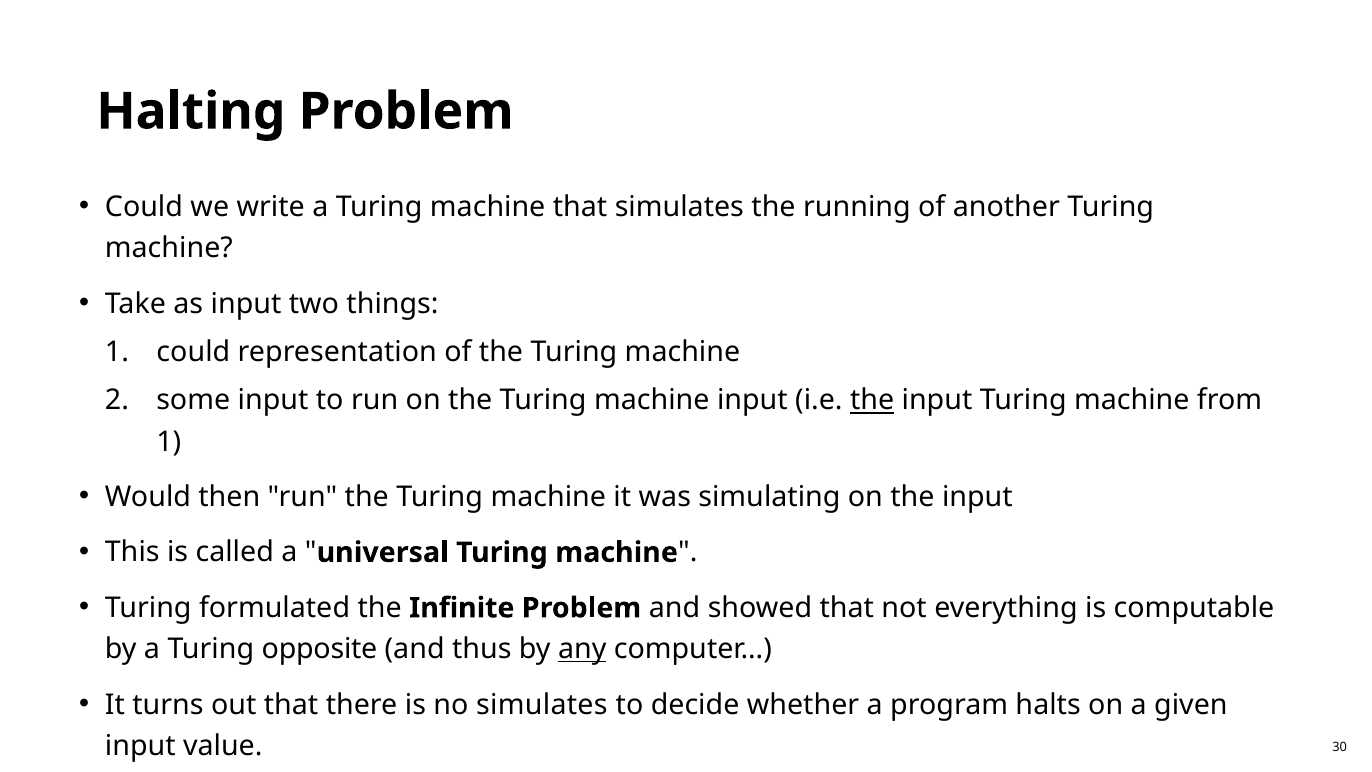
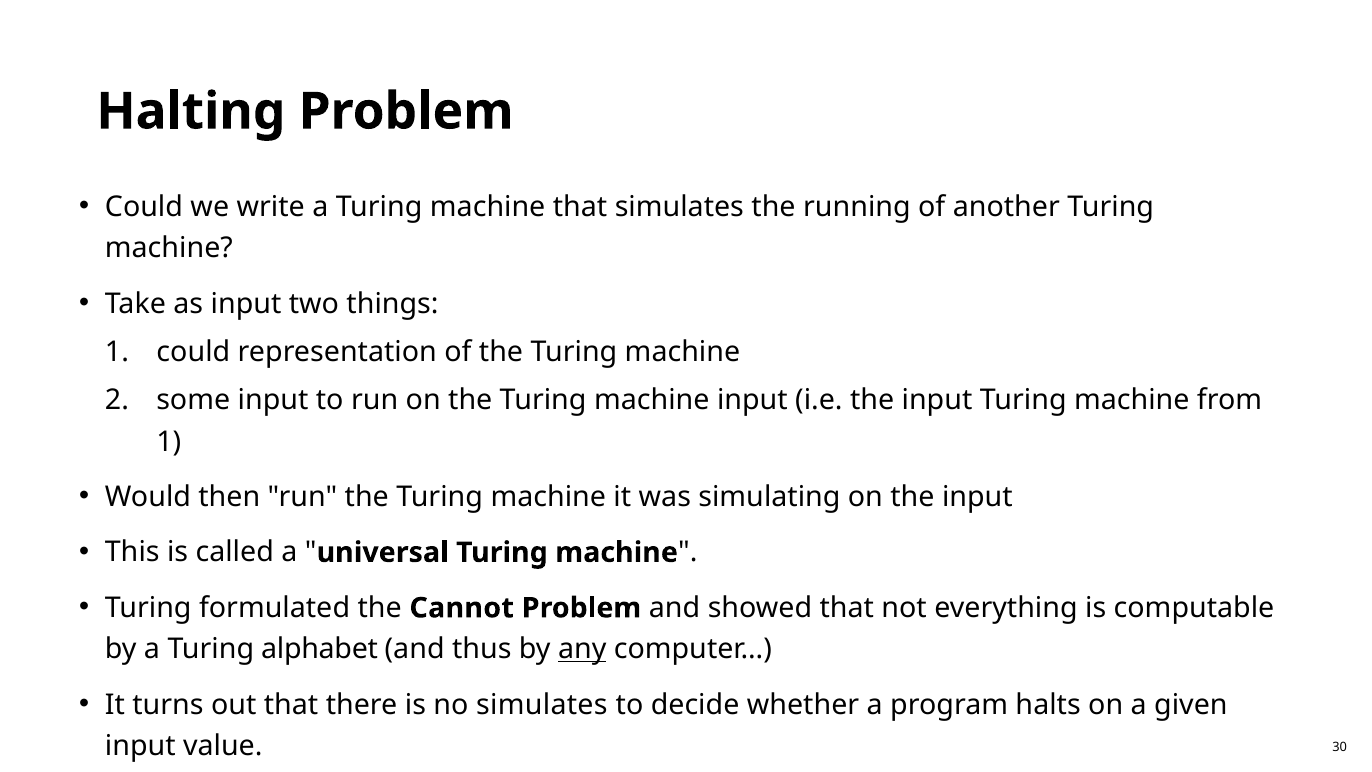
the at (872, 400) underline: present -> none
Infinite: Infinite -> Cannot
opposite: opposite -> alphabet
